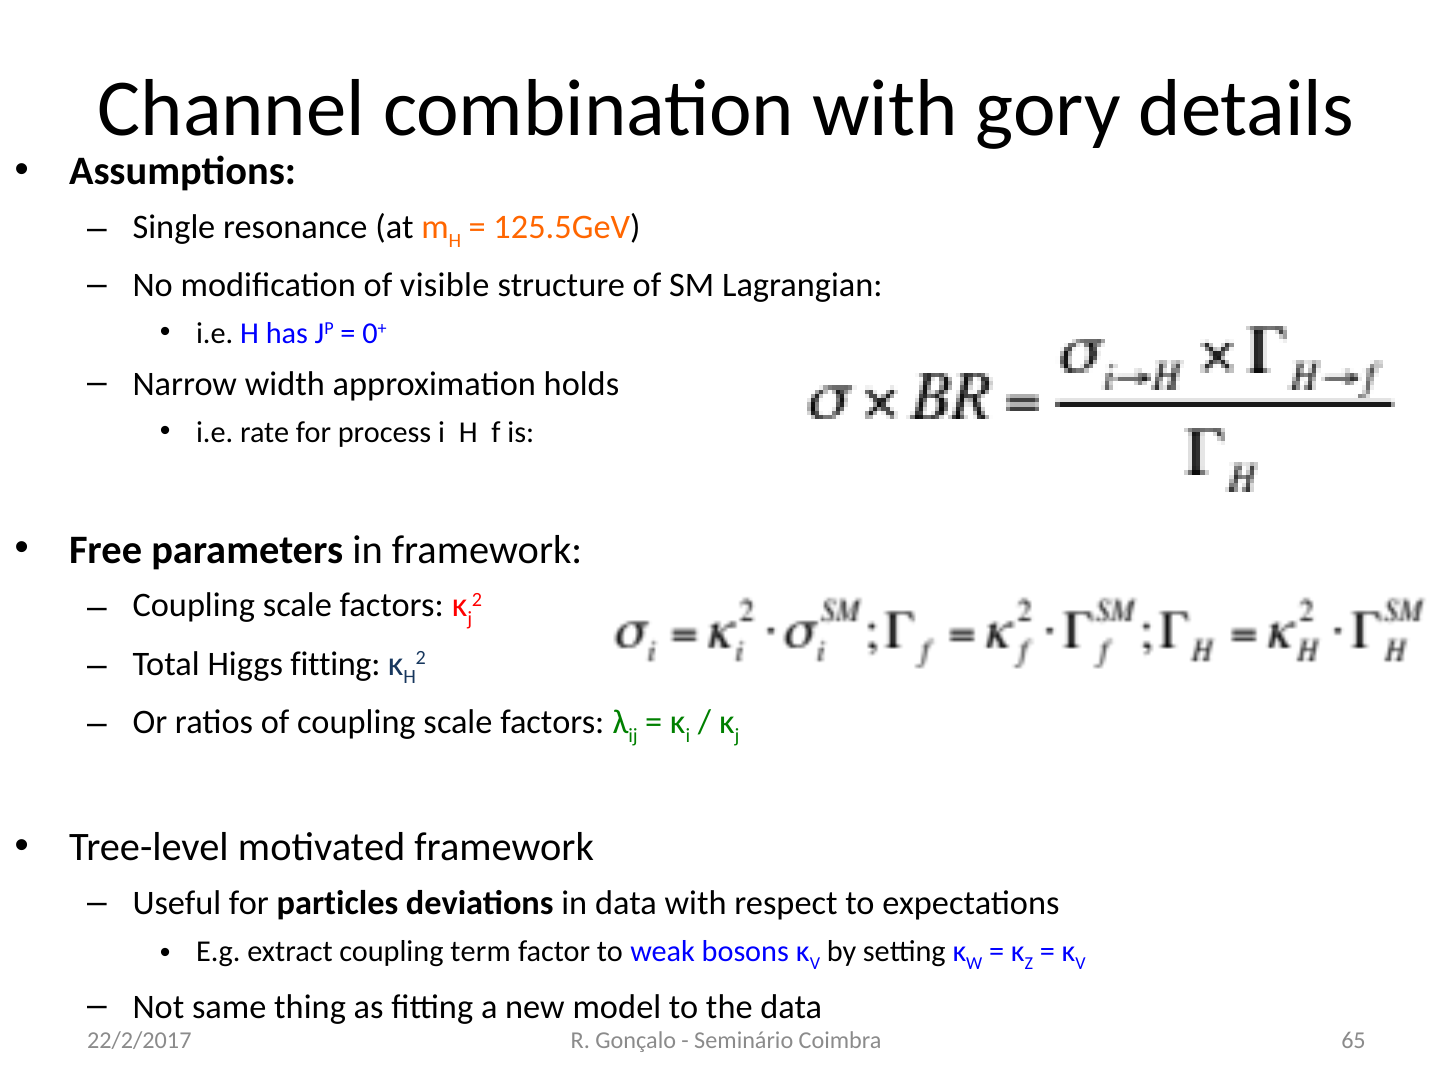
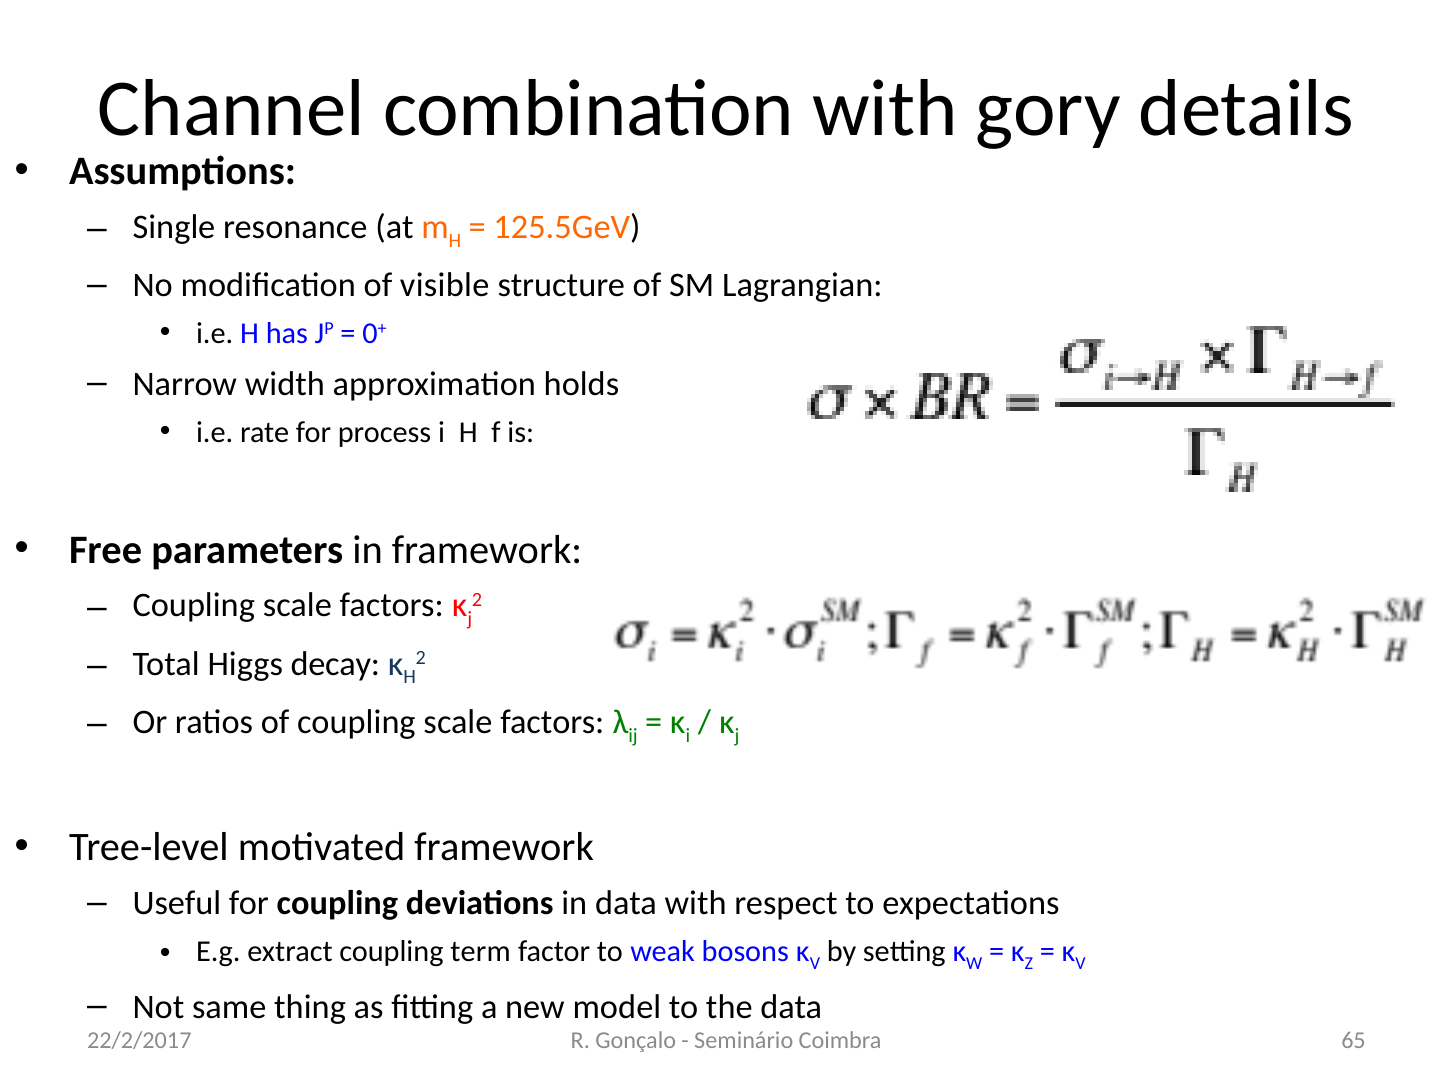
Higgs fitting: fitting -> decay
for particles: particles -> coupling
